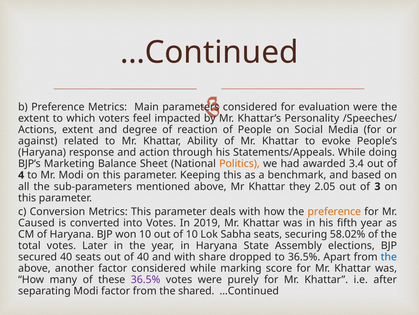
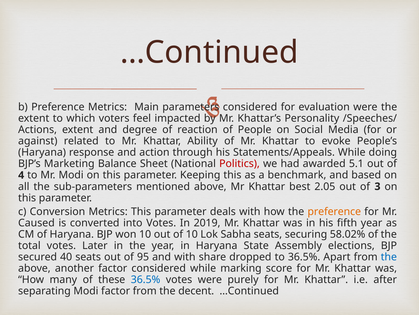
Politics colour: orange -> red
3.4: 3.4 -> 5.1
they: they -> best
of 40: 40 -> 95
36.5% at (146, 279) colour: purple -> blue
shared: shared -> decent
